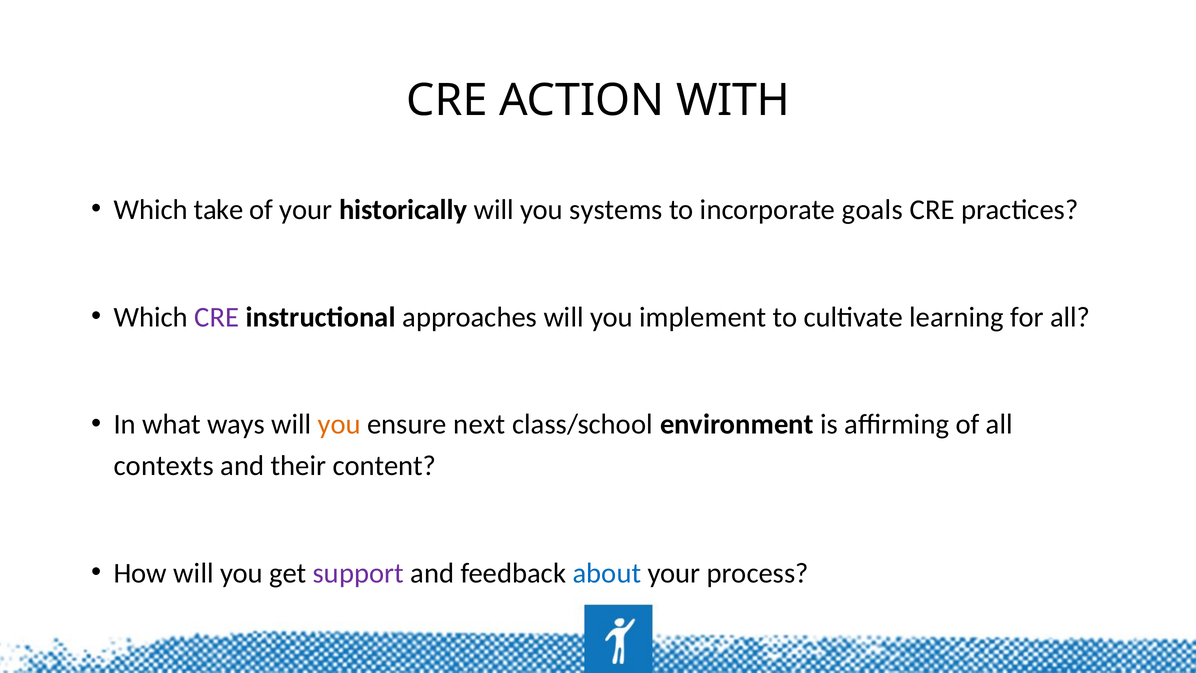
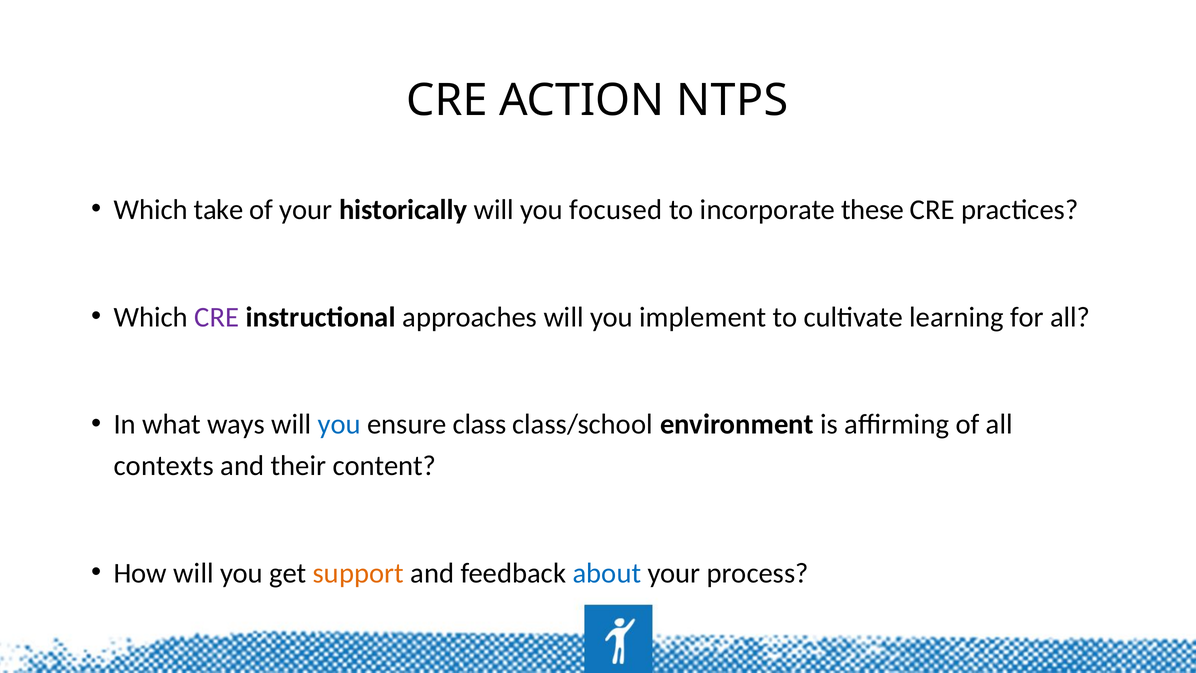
WITH: WITH -> NTPS
systems: systems -> focused
goals: goals -> these
you at (339, 424) colour: orange -> blue
next: next -> class
support colour: purple -> orange
